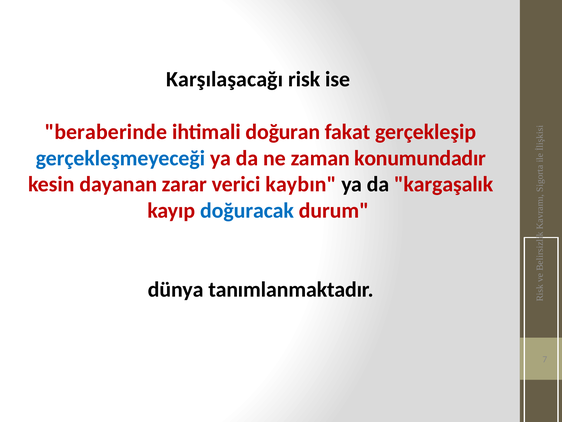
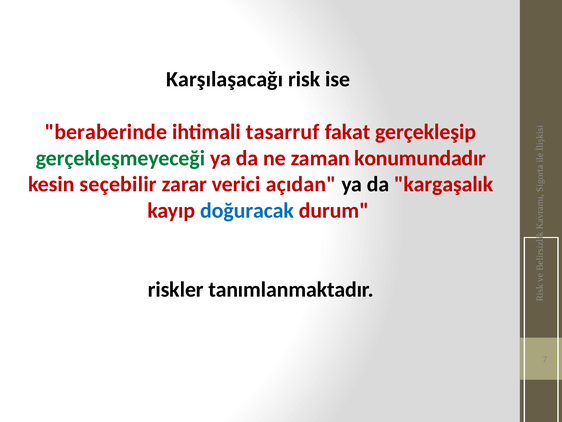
doğuran: doğuran -> tasarruf
gerçekleşmeyeceği colour: blue -> green
dayanan: dayanan -> seçebilir
kaybın: kaybın -> açıdan
dünya: dünya -> riskler
